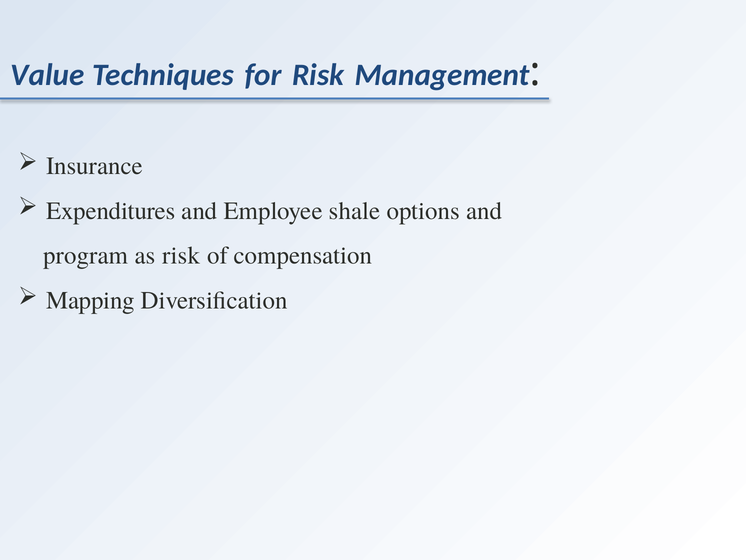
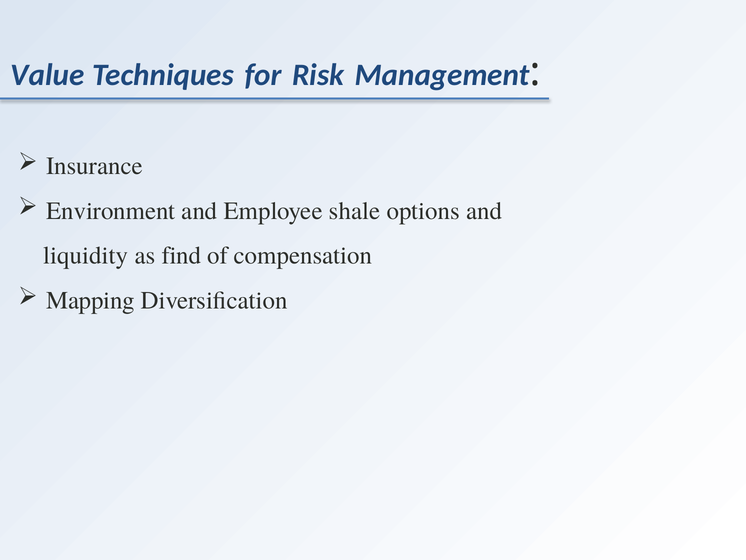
Expenditures: Expenditures -> Environment
program: program -> liquidity
as risk: risk -> find
